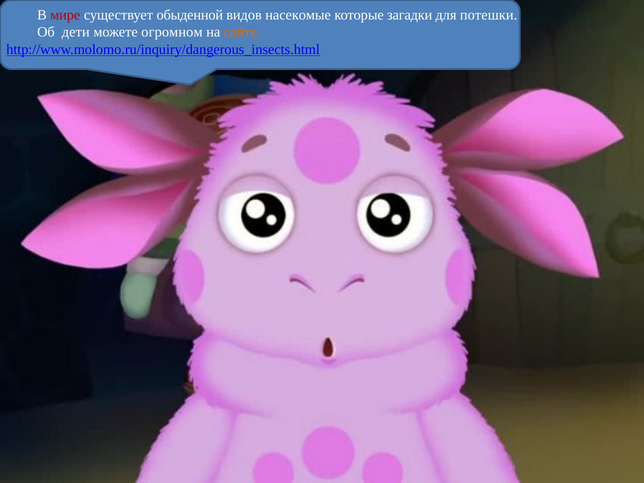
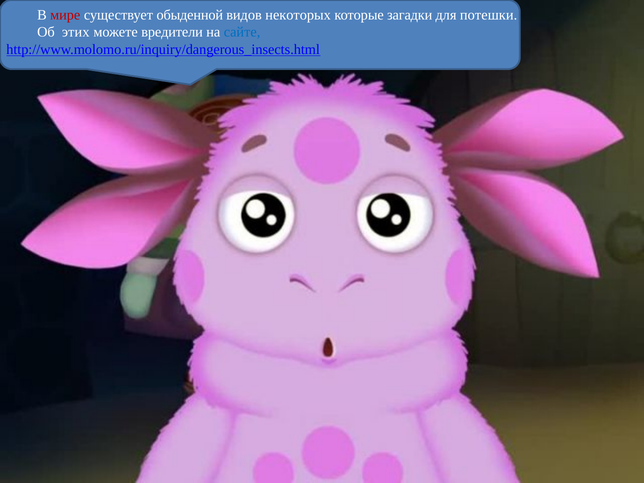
насекомые: насекомые -> некоторых
дети: дети -> этих
огромном: огромном -> вредители
сайте colour: orange -> blue
